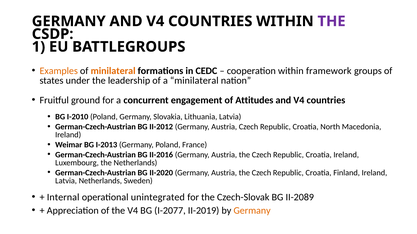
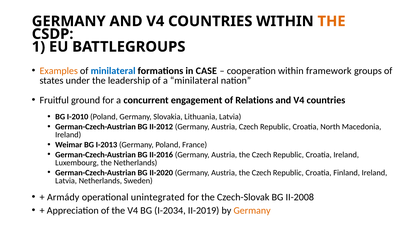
THE at (332, 21) colour: purple -> orange
minilateral at (113, 71) colour: orange -> blue
CEDC: CEDC -> CASE
Attitudes: Attitudes -> Relations
Internal: Internal -> Armády
II-2089: II-2089 -> II-2008
I-2077: I-2077 -> I-2034
